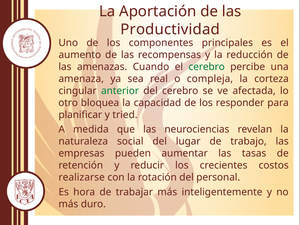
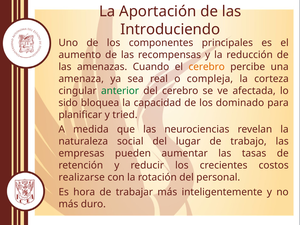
Productividad: Productividad -> Introduciendo
cerebro at (207, 67) colour: green -> orange
otro: otro -> sido
responder: responder -> dominado
